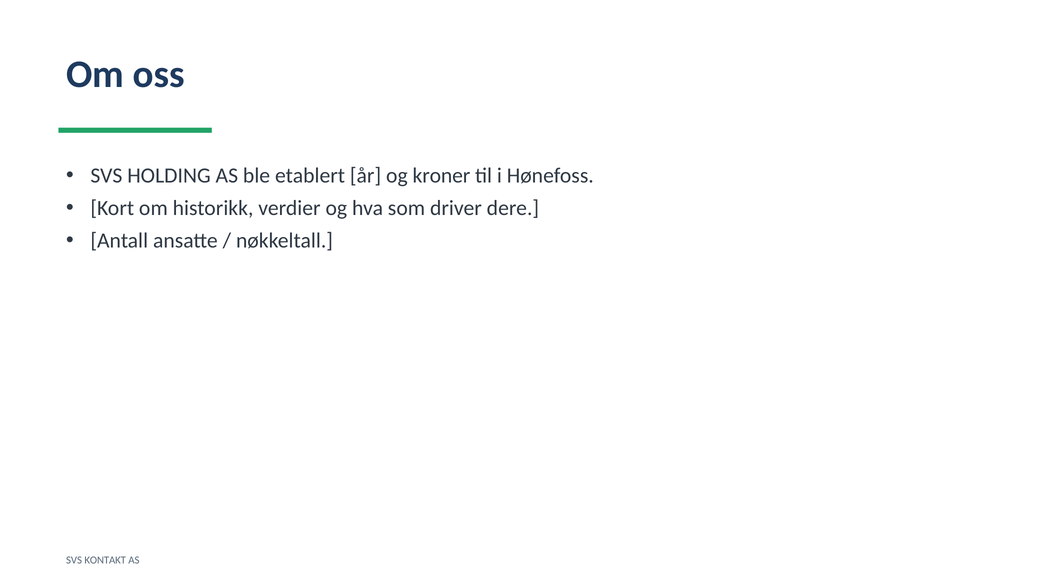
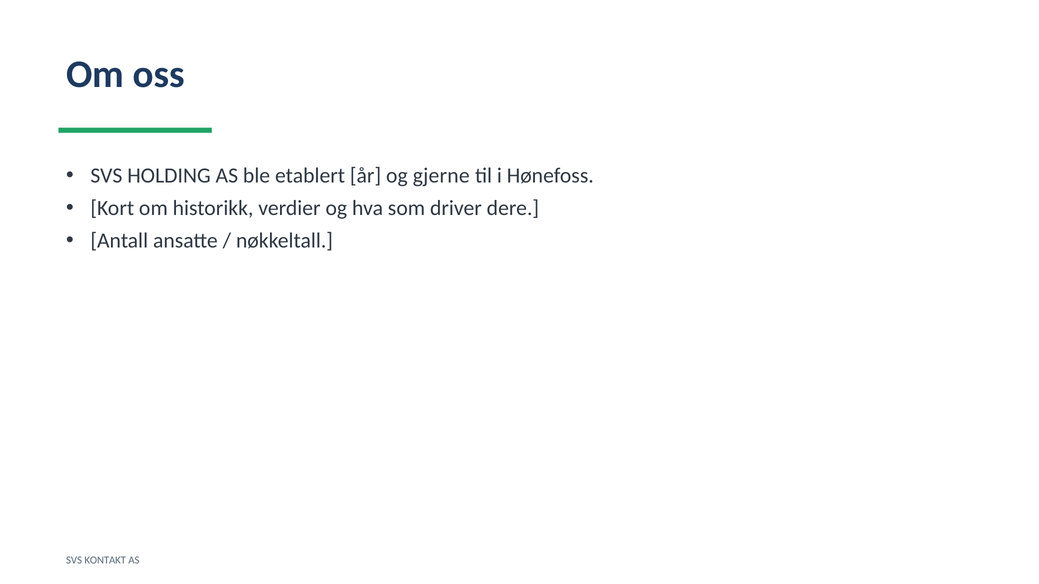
kroner: kroner -> gjerne
